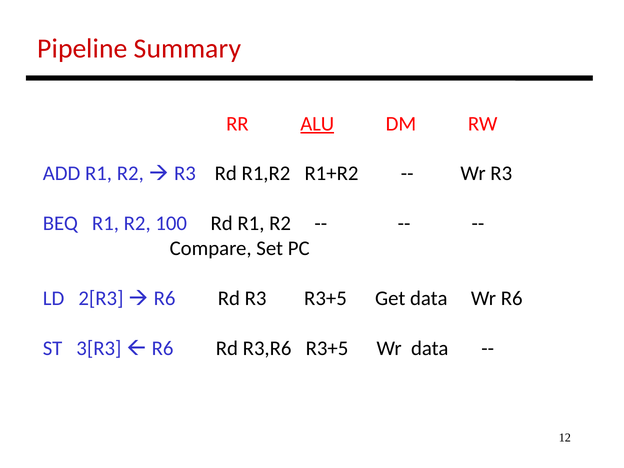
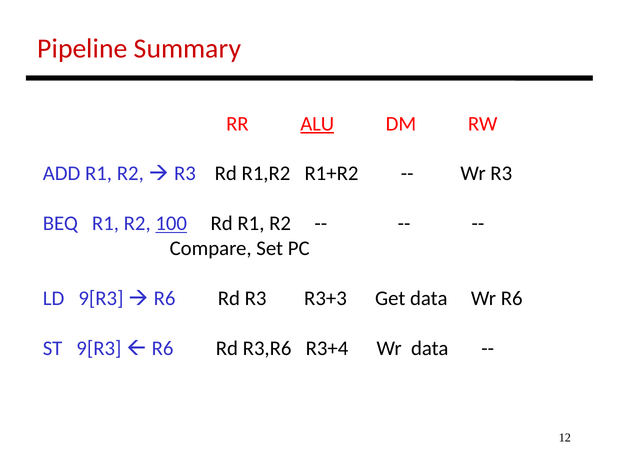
100 underline: none -> present
LD 2[R3: 2[R3 -> 9[R3
R3 R3+5: R3+5 -> R3+3
ST 3[R3: 3[R3 -> 9[R3
R3,R6 R3+5: R3+5 -> R3+4
